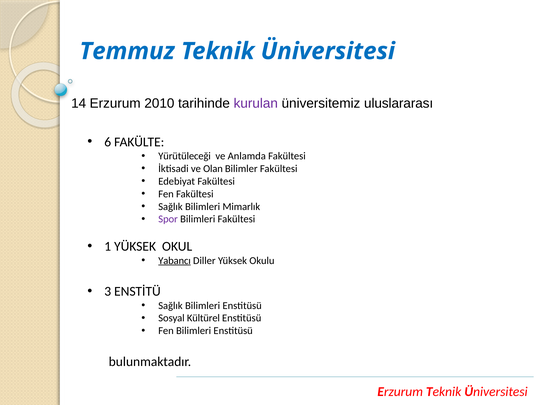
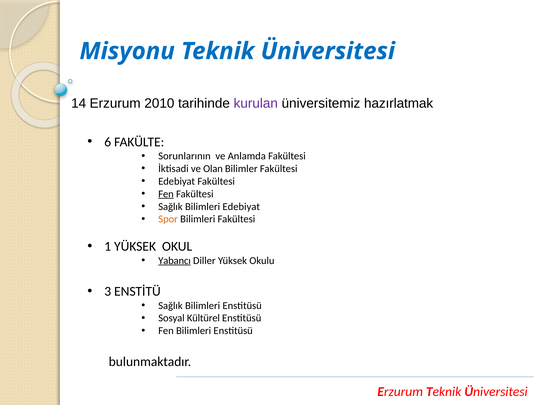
Temmuz: Temmuz -> Misyonu
uluslararası: uluslararası -> hazırlatmak
Yürütüleceği: Yürütüleceği -> Sorunlarının
Fen at (166, 194) underline: none -> present
Bilimleri Mimarlık: Mimarlık -> Edebiyat
Spor colour: purple -> orange
